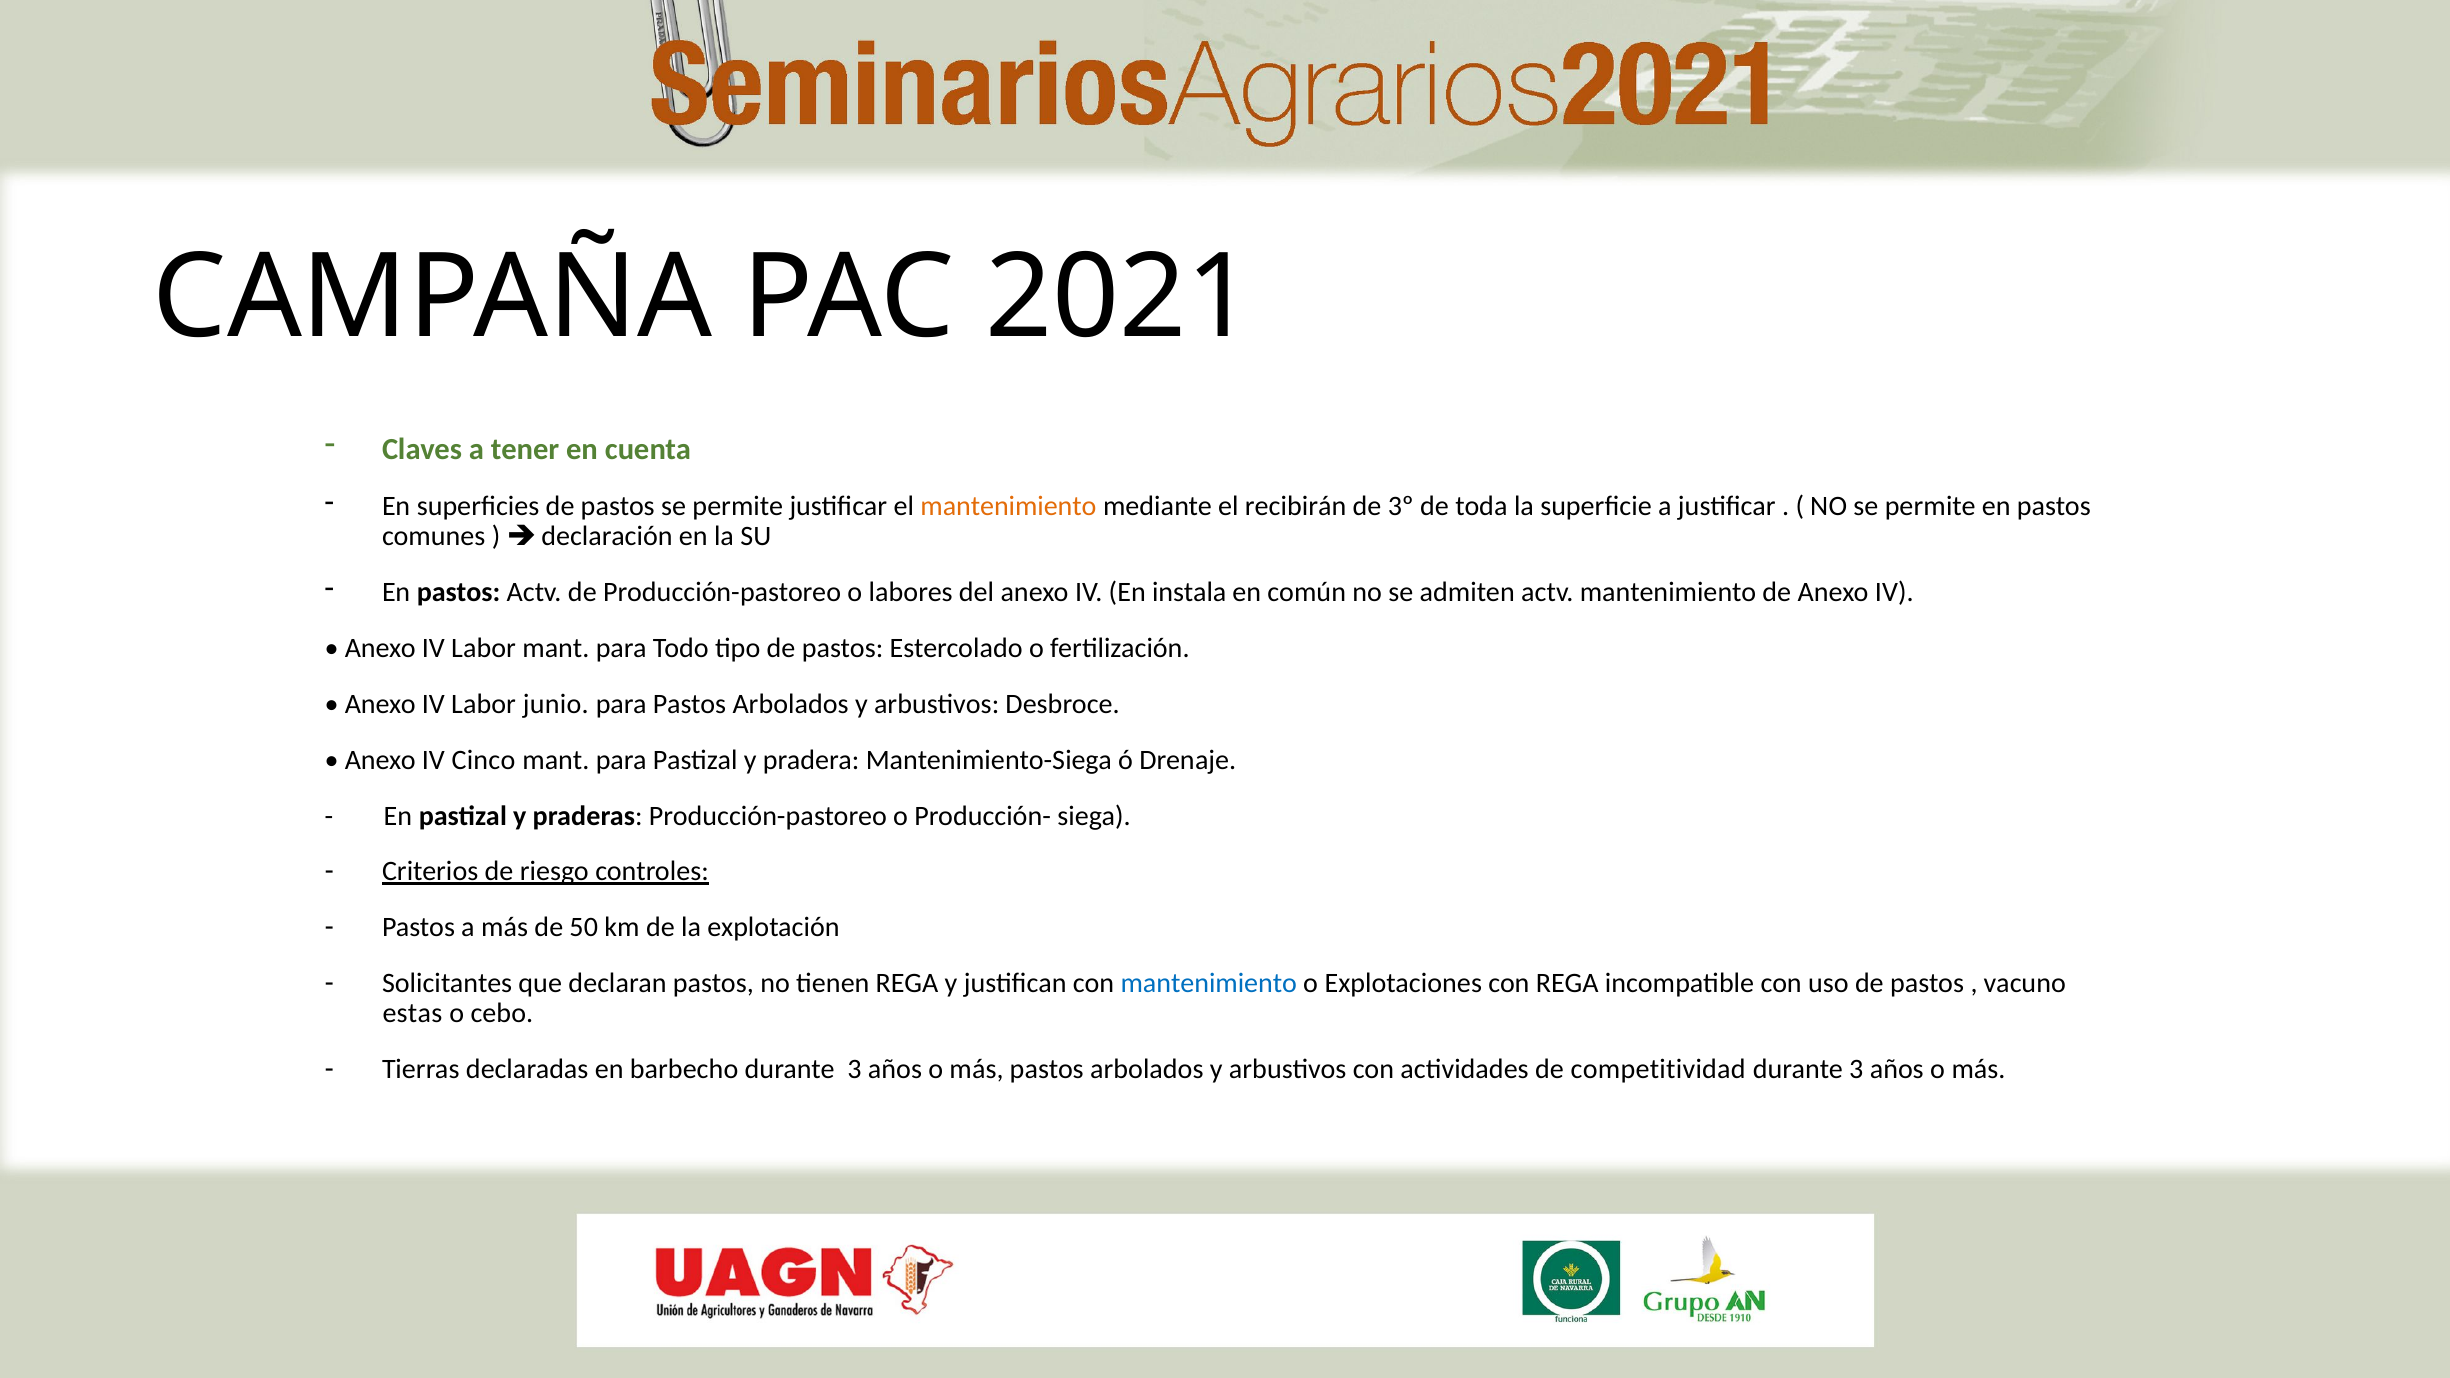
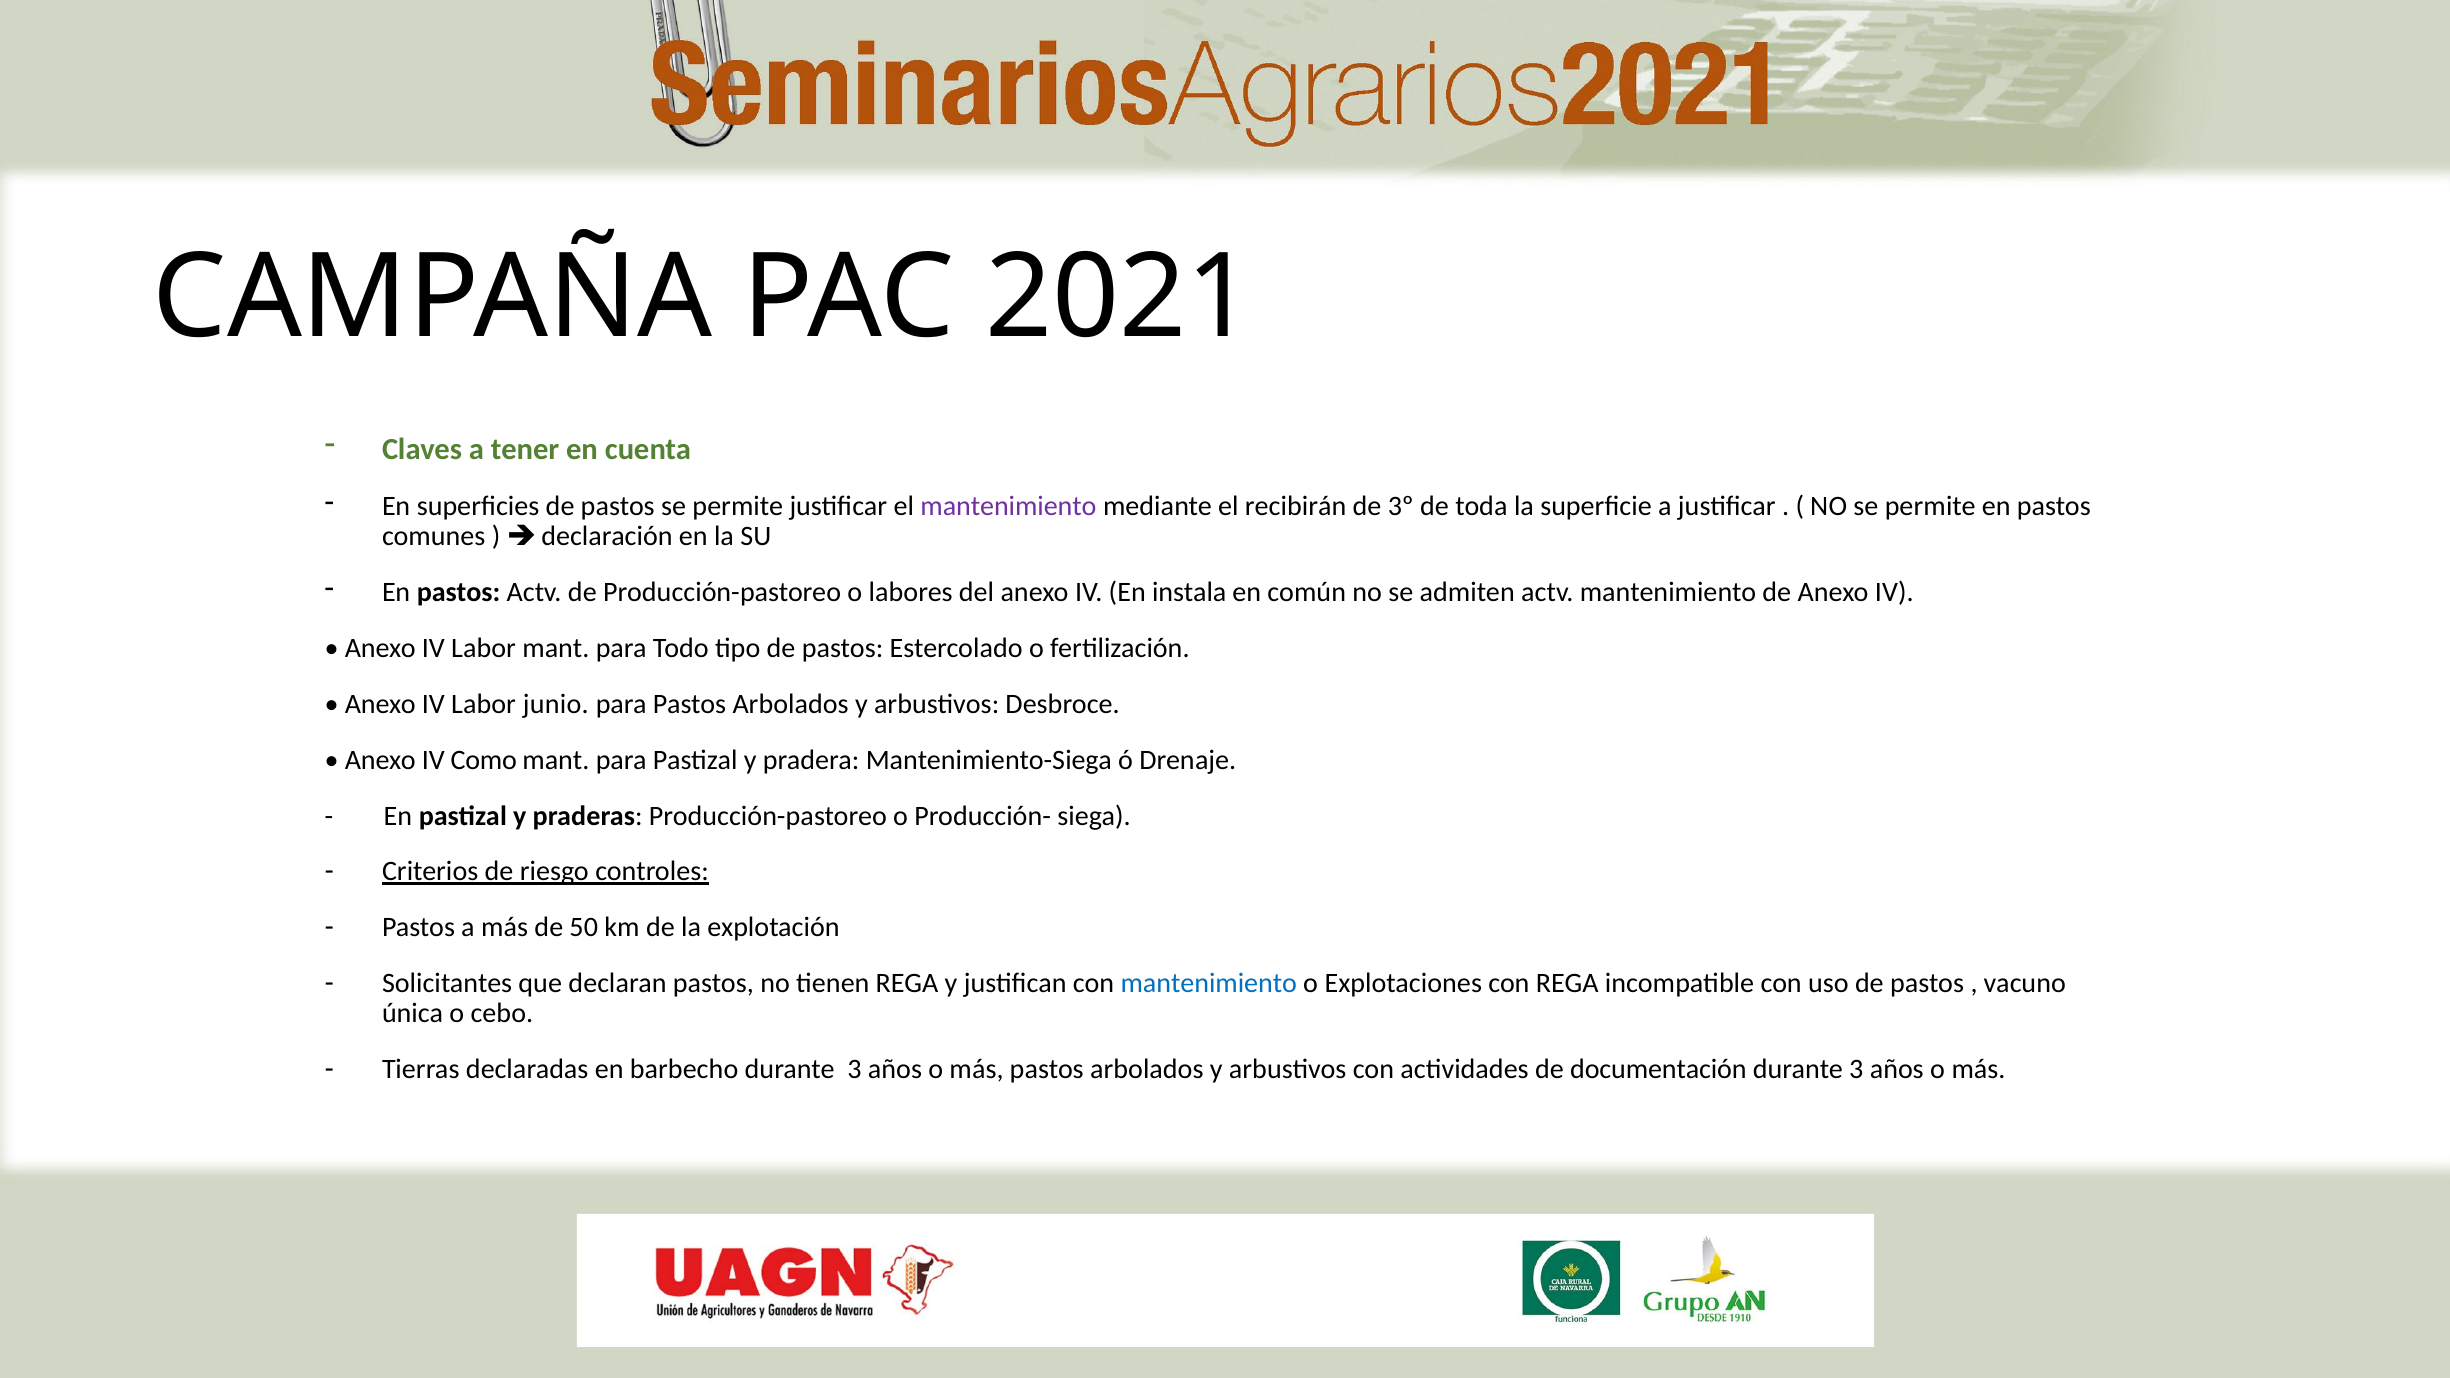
mantenimiento at (1008, 506) colour: orange -> purple
Cinco: Cinco -> Como
estas: estas -> única
competitividad: competitividad -> documentación
